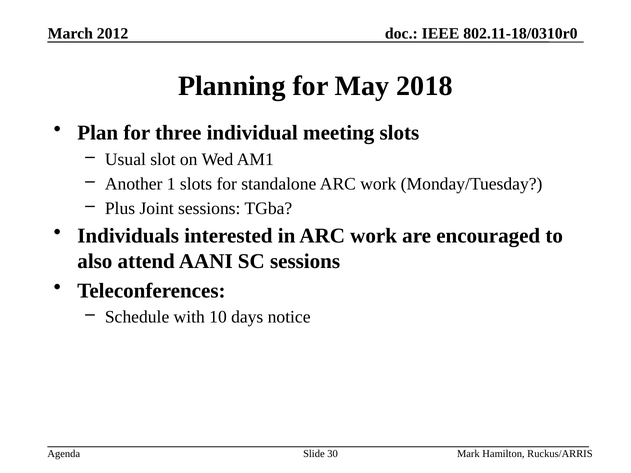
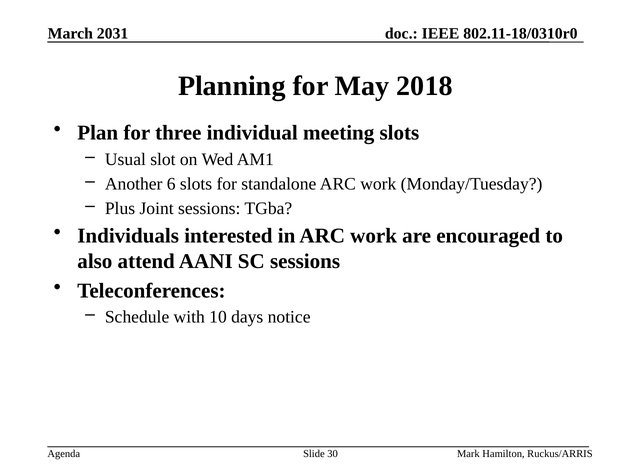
2012: 2012 -> 2031
1: 1 -> 6
